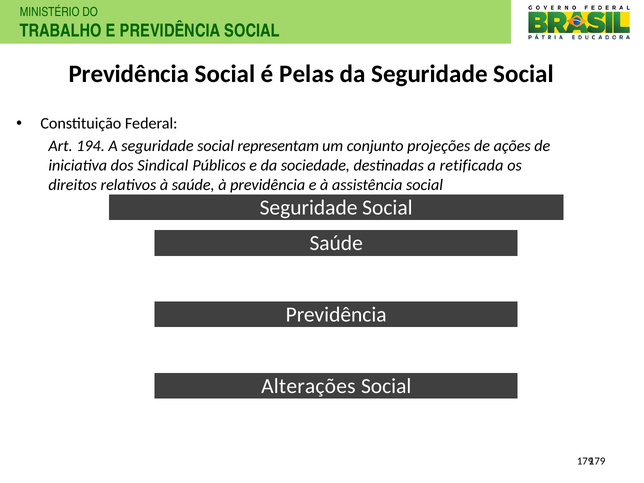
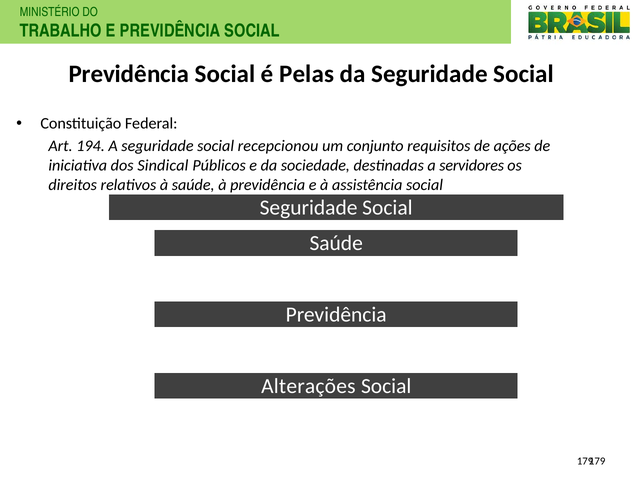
representam: representam -> recepcionou
projeções: projeções -> requisitos
retificada: retificada -> servidores
